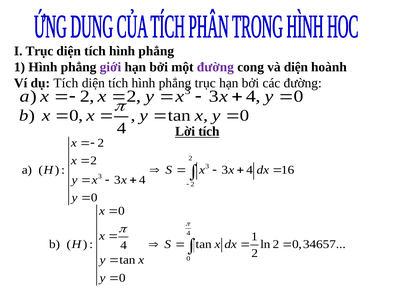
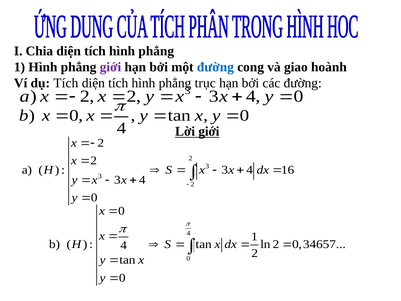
I Trục: Trục -> Chia
đường at (215, 67) colour: purple -> blue
và diện: diện -> giao
Lời tích: tích -> giới
